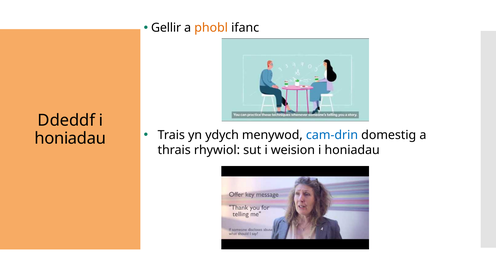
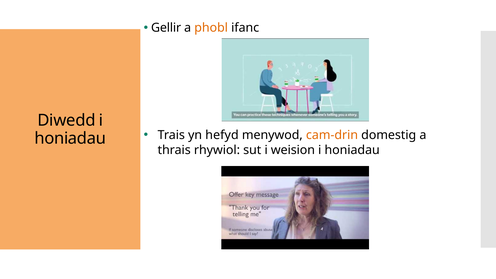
Ddeddf: Ddeddf -> Diwedd
ydych: ydych -> hefyd
cam-drin colour: blue -> orange
